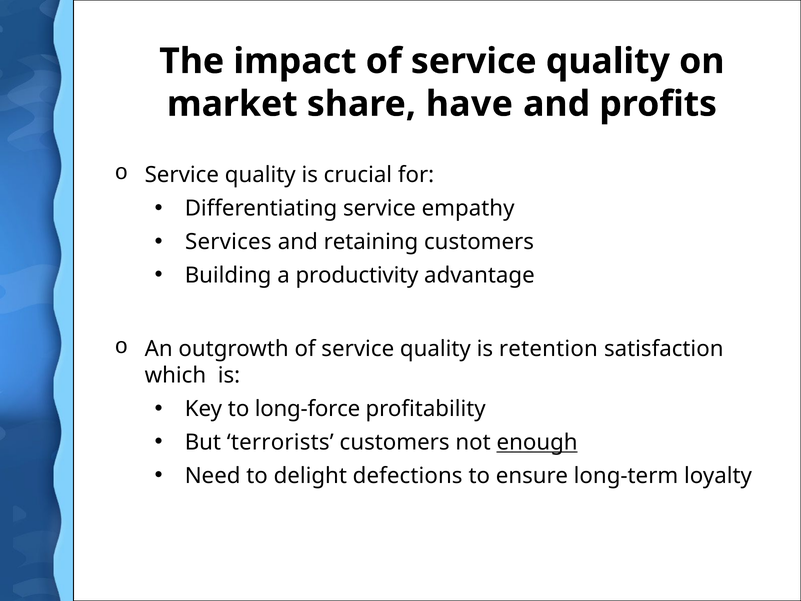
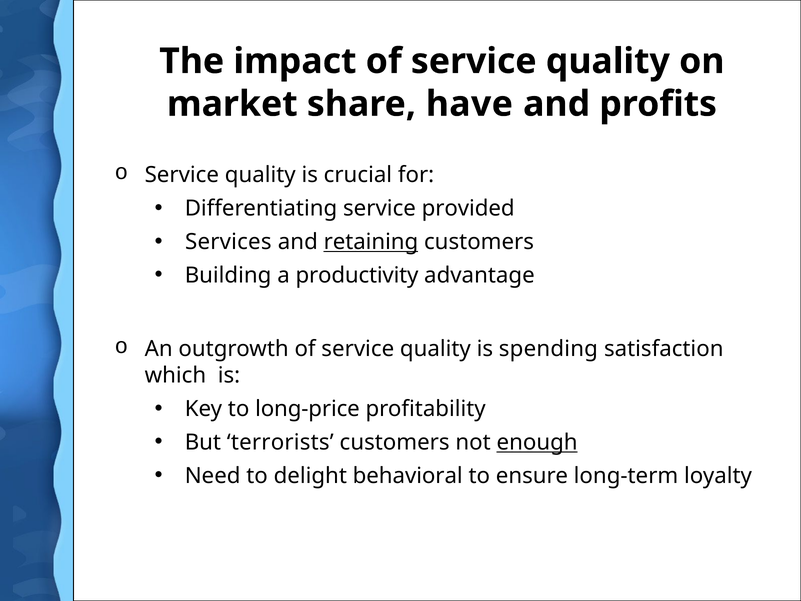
empathy: empathy -> provided
retaining underline: none -> present
retention: retention -> spending
long-force: long-force -> long-price
defections: defections -> behavioral
